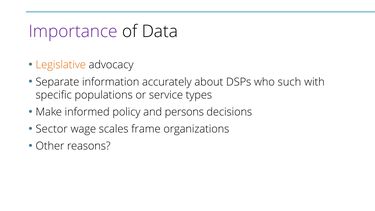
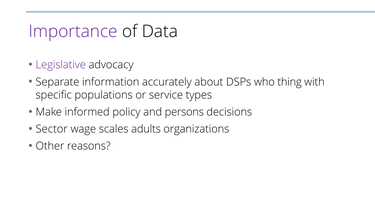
Legislative colour: orange -> purple
such: such -> thing
frame: frame -> adults
